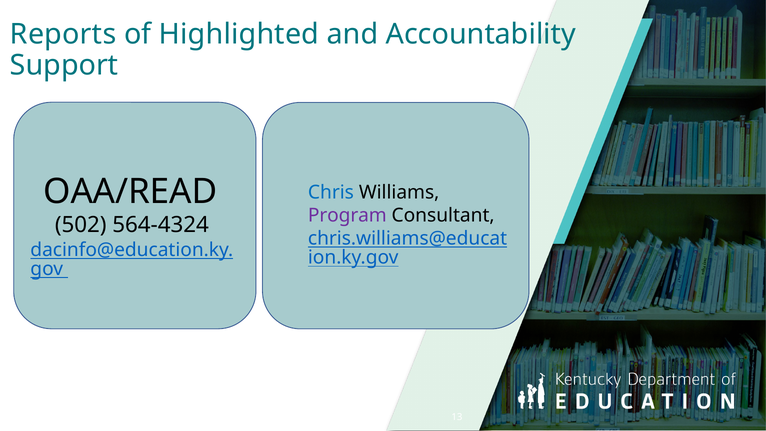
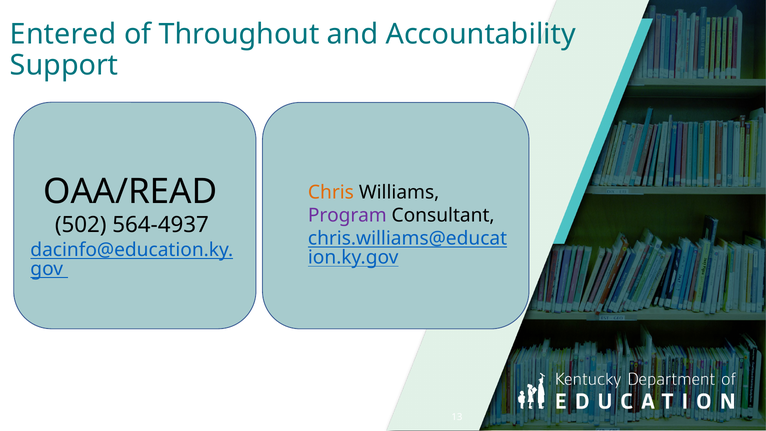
Reports: Reports -> Entered
Highlighted: Highlighted -> Throughout
Chris colour: blue -> orange
564-4324: 564-4324 -> 564-4937
